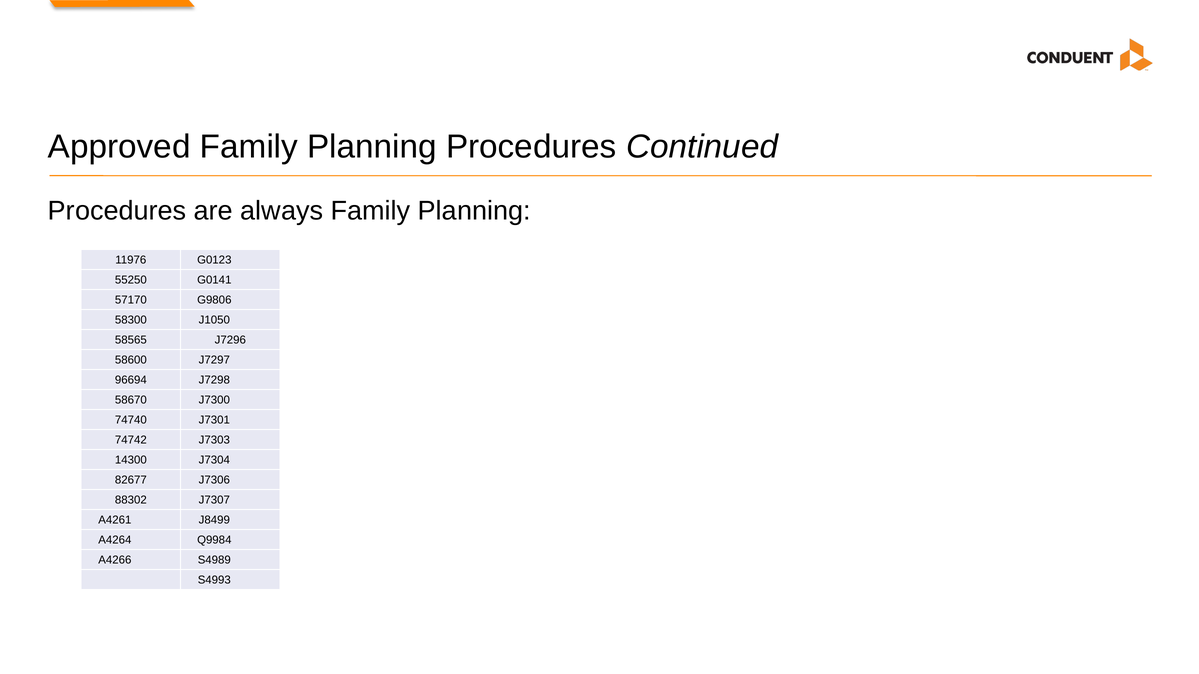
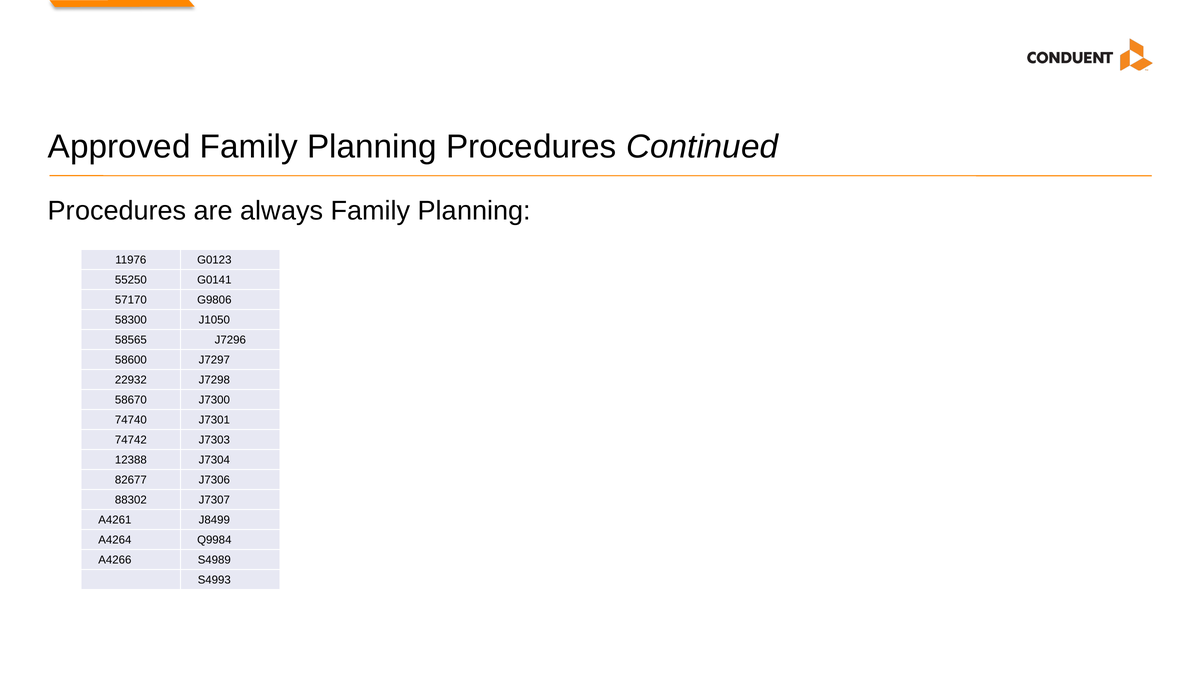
96694: 96694 -> 22932
14300: 14300 -> 12388
